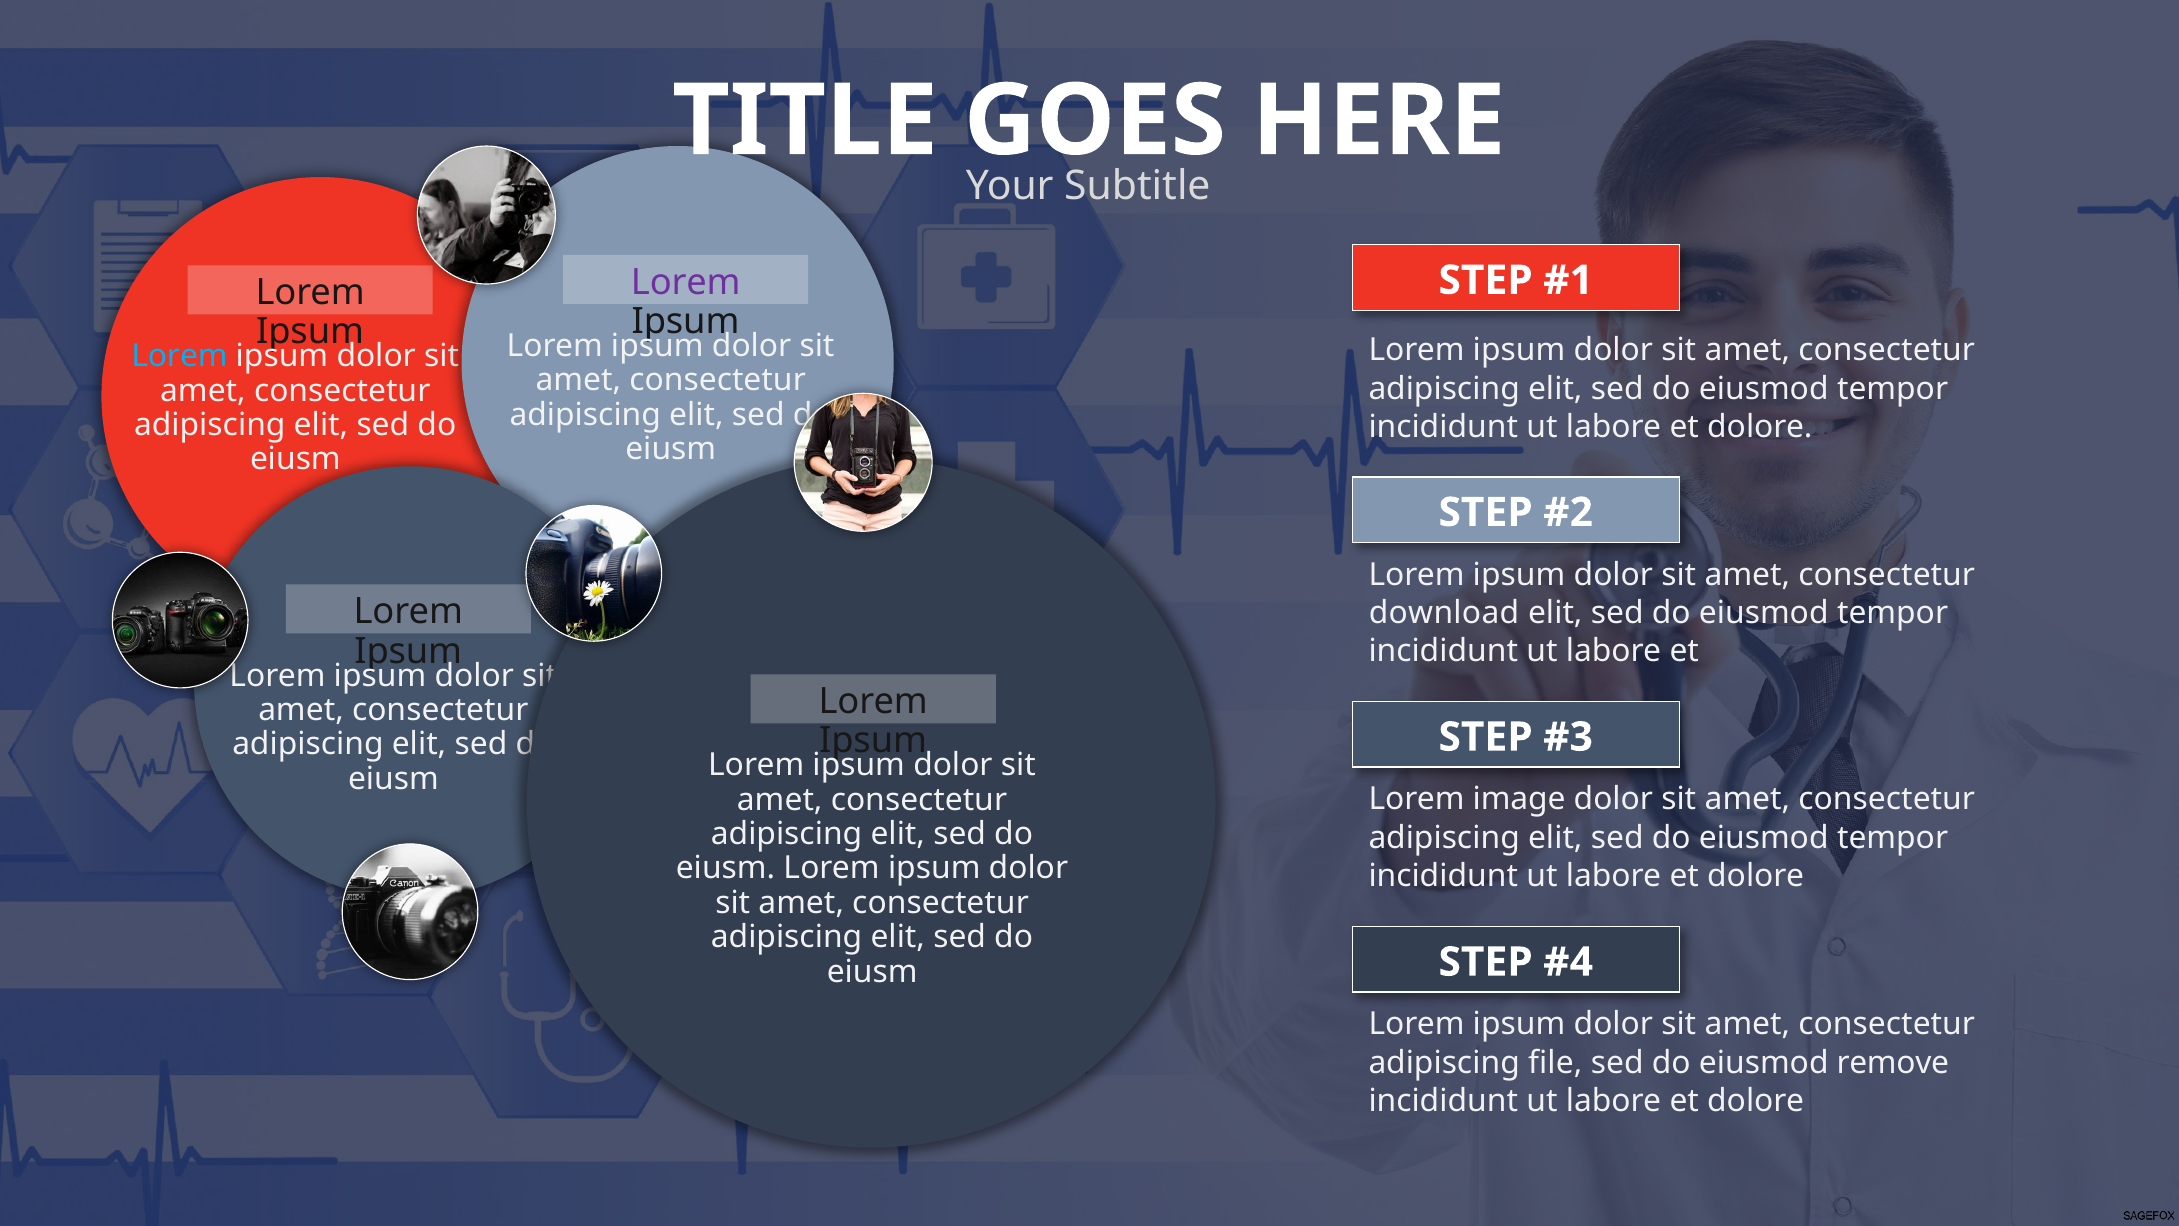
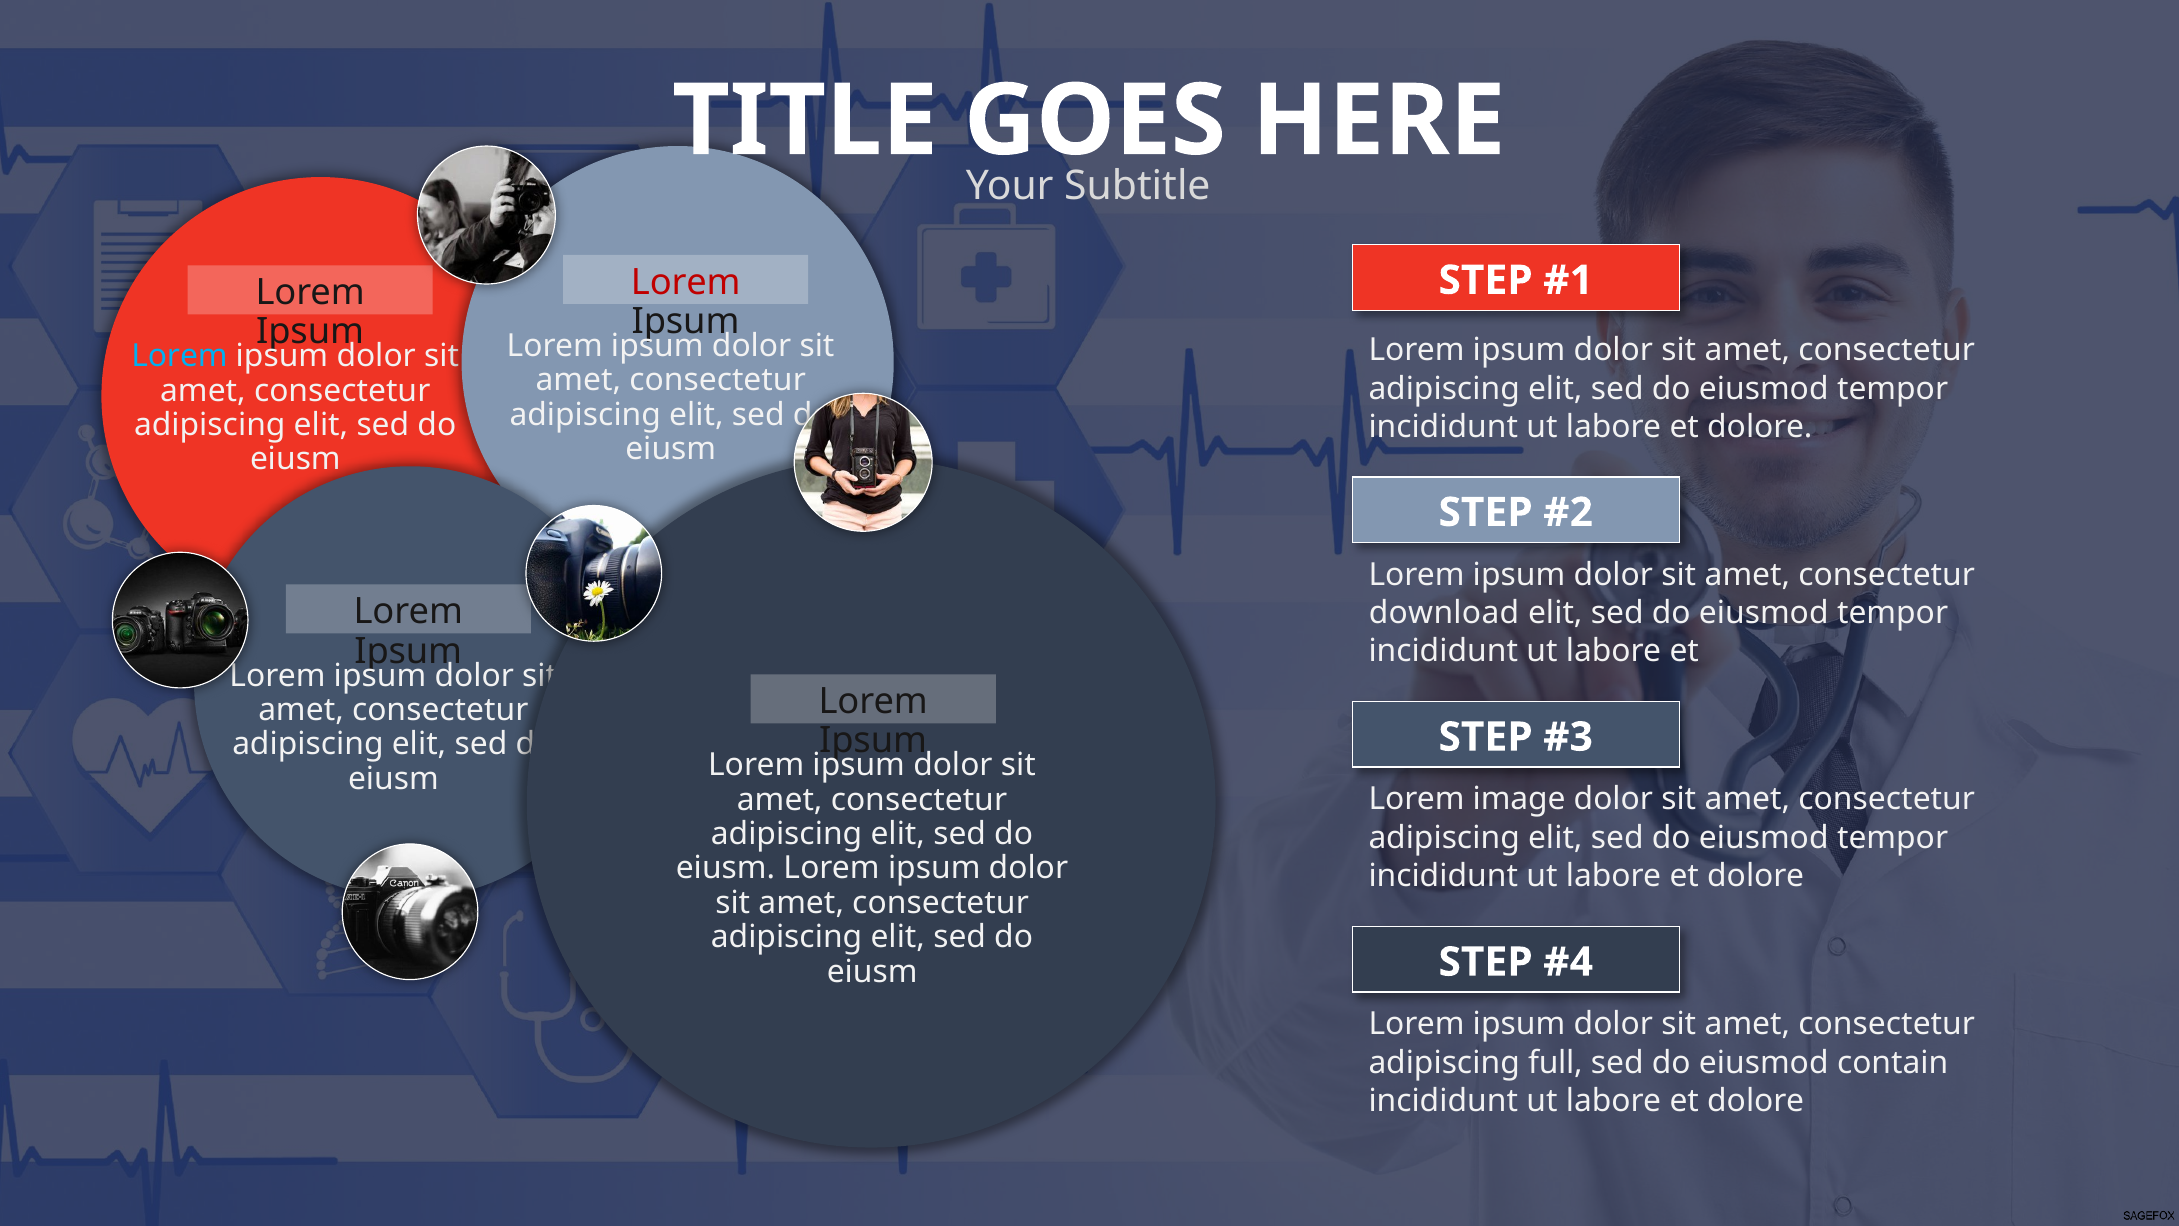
Lorem at (686, 282) colour: purple -> red
file: file -> full
remove: remove -> contain
